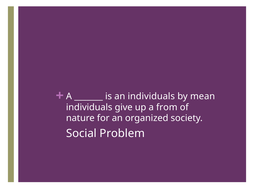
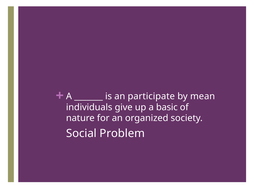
an individuals: individuals -> participate
from: from -> basic
